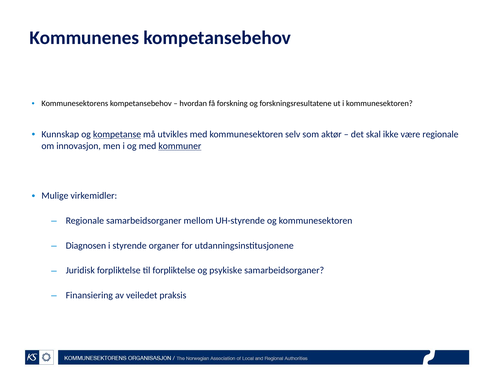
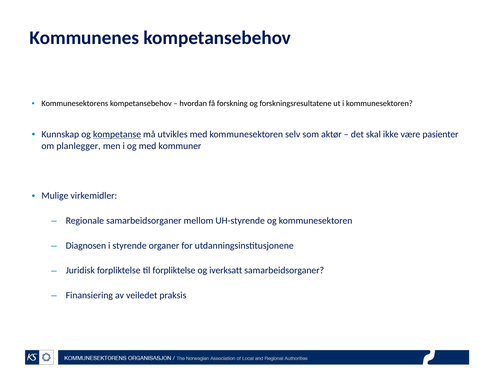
være regionale: regionale -> pasienter
innovasjon: innovasjon -> planlegger
kommuner underline: present -> none
psykiske: psykiske -> iverksatt
